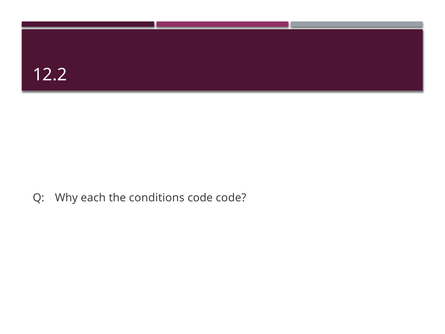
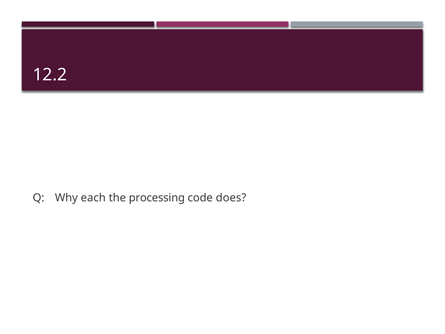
conditions: conditions -> processing
code code: code -> does
